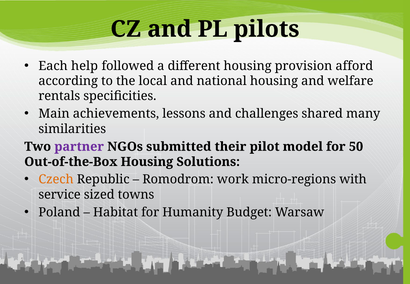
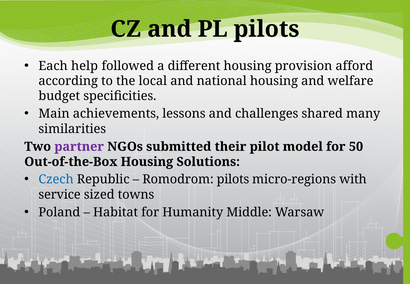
rentals: rentals -> budget
Czech colour: orange -> blue
Romodrom work: work -> pilots
Budget: Budget -> Middle
